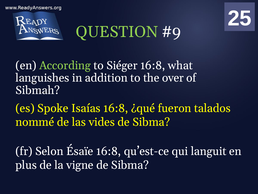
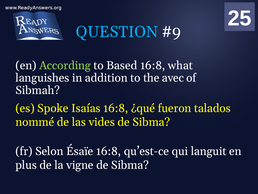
QUESTION colour: light green -> light blue
Siéger: Siéger -> Based
over: over -> avec
